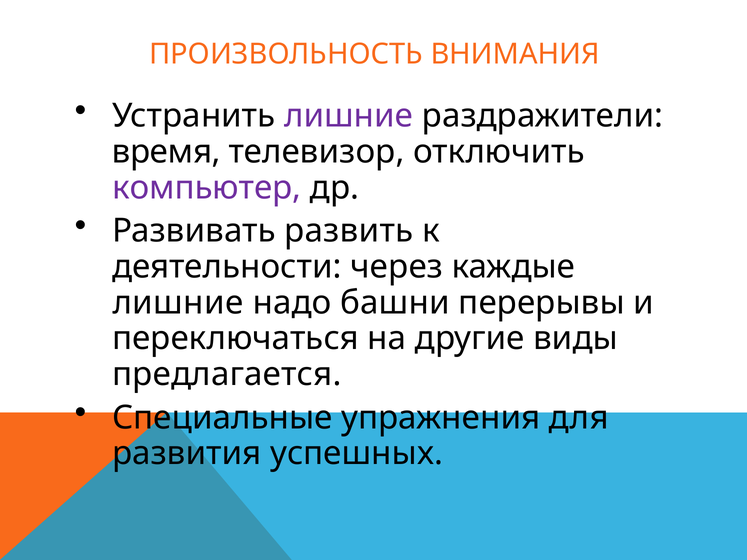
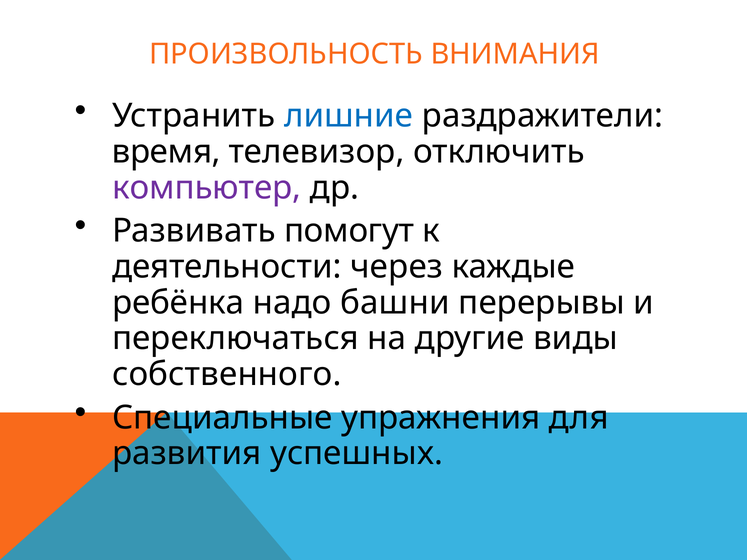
лишние at (349, 116) colour: purple -> blue
развить: развить -> помогут
лишние at (178, 303): лишние -> ребёнка
предлагается: предлагается -> собственного
